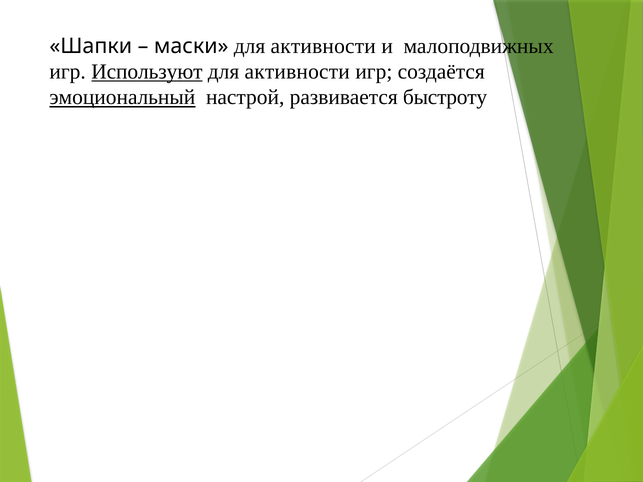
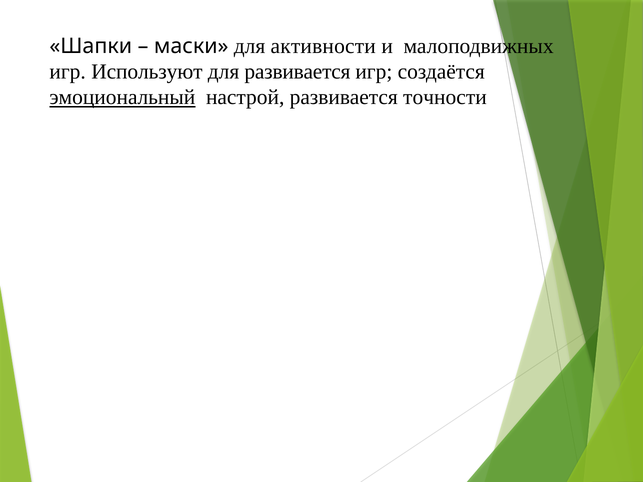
Используют underline: present -> none
активности at (297, 72): активности -> развивается
быстроту: быстроту -> точности
